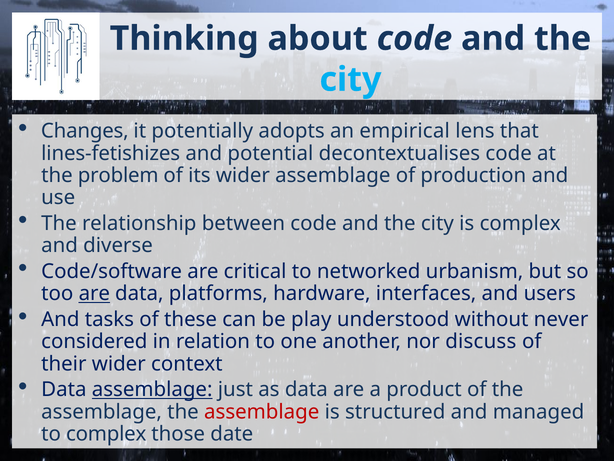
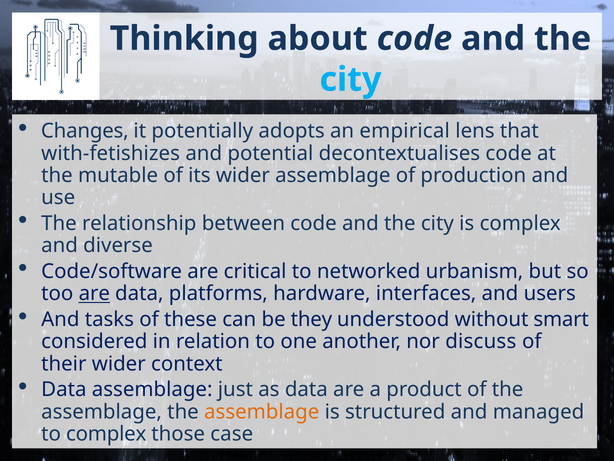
lines-fetishizes: lines-fetishizes -> with-fetishizes
problem: problem -> mutable
play: play -> they
never: never -> smart
assemblage at (152, 389) underline: present -> none
assemblage at (262, 411) colour: red -> orange
date: date -> case
